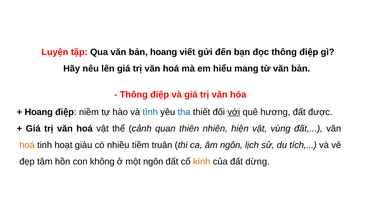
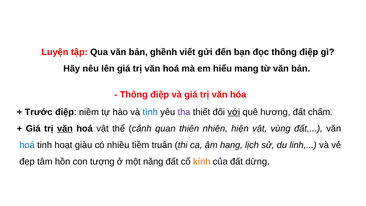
bản hoang: hoang -> ghềnh
Hoang at (39, 112): Hoang -> Trước
tha colour: blue -> purple
được: được -> chấm
văn at (65, 129) underline: none -> present
hoá at (27, 145) colour: orange -> blue
âm ngôn: ngôn -> hang
tích: tích -> linh
không: không -> tượng
một ngôn: ngôn -> năng
